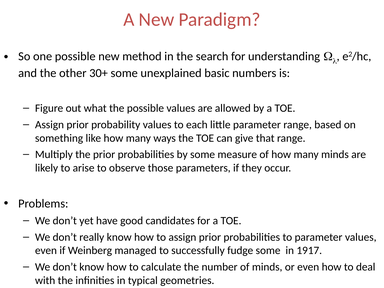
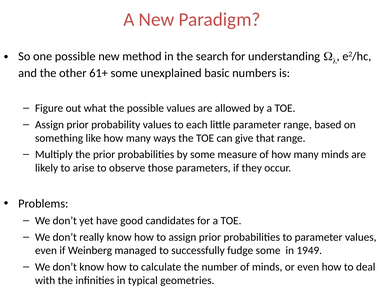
30+: 30+ -> 61+
1917: 1917 -> 1949
